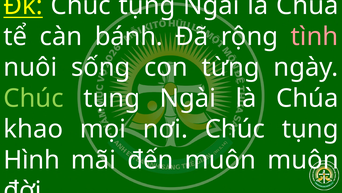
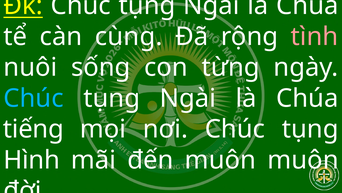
bánh: bánh -> cùng
Chúc at (34, 98) colour: light green -> light blue
khao: khao -> tiếng
